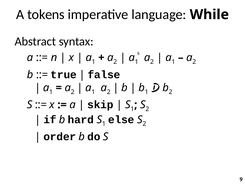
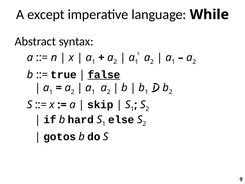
tokens: tokens -> except
false underline: none -> present
order: order -> gotos
